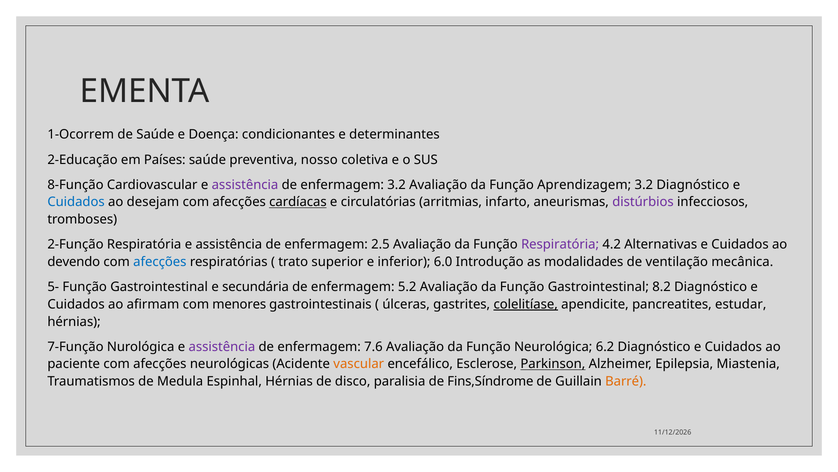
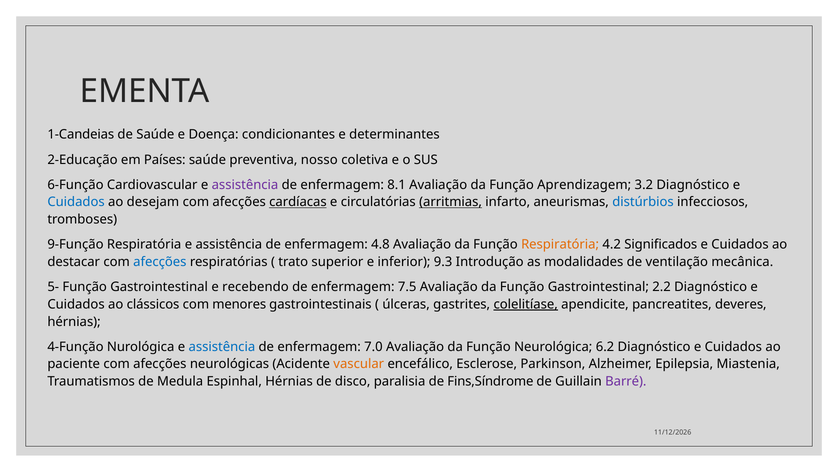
1-Ocorrem: 1-Ocorrem -> 1-Candeias
8-Função: 8-Função -> 6-Função
enfermagem 3.2: 3.2 -> 8.1
arritmias underline: none -> present
distúrbios colour: purple -> blue
2-Função: 2-Função -> 9-Função
2.5: 2.5 -> 4.8
Respiratória at (560, 244) colour: purple -> orange
Alternativas: Alternativas -> Significados
devendo: devendo -> destacar
6.0: 6.0 -> 9.3
secundária: secundária -> recebendo
5.2: 5.2 -> 7.5
8.2: 8.2 -> 2.2
afirmam: afirmam -> clássicos
estudar: estudar -> deveres
7-Função: 7-Função -> 4-Função
assistência at (222, 346) colour: purple -> blue
7.6: 7.6 -> 7.0
Parkinson underline: present -> none
Barré colour: orange -> purple
